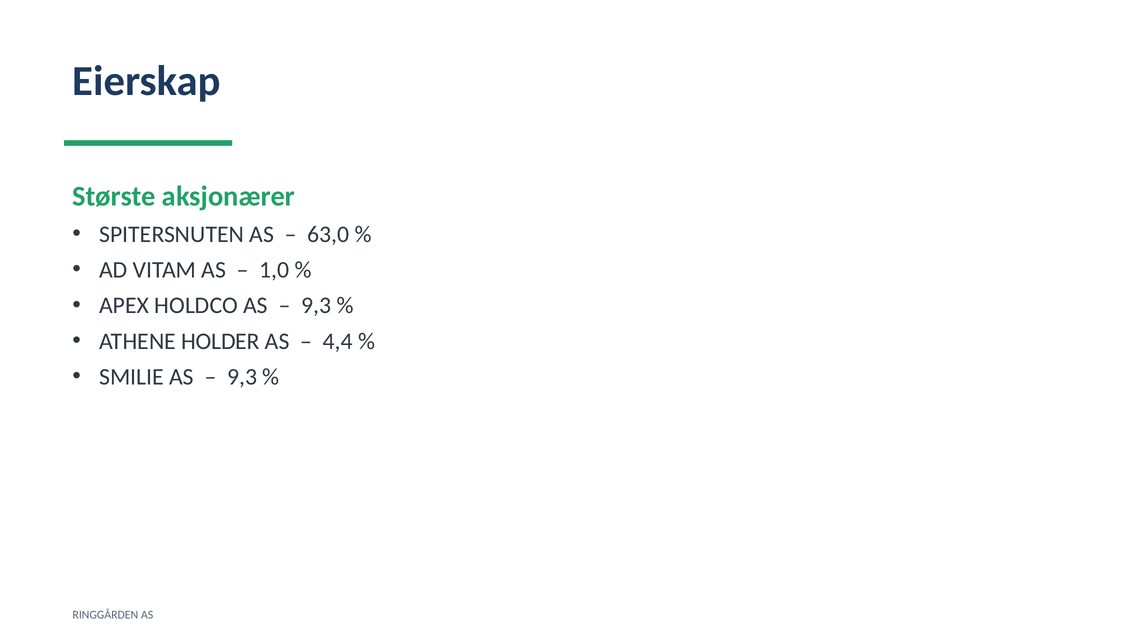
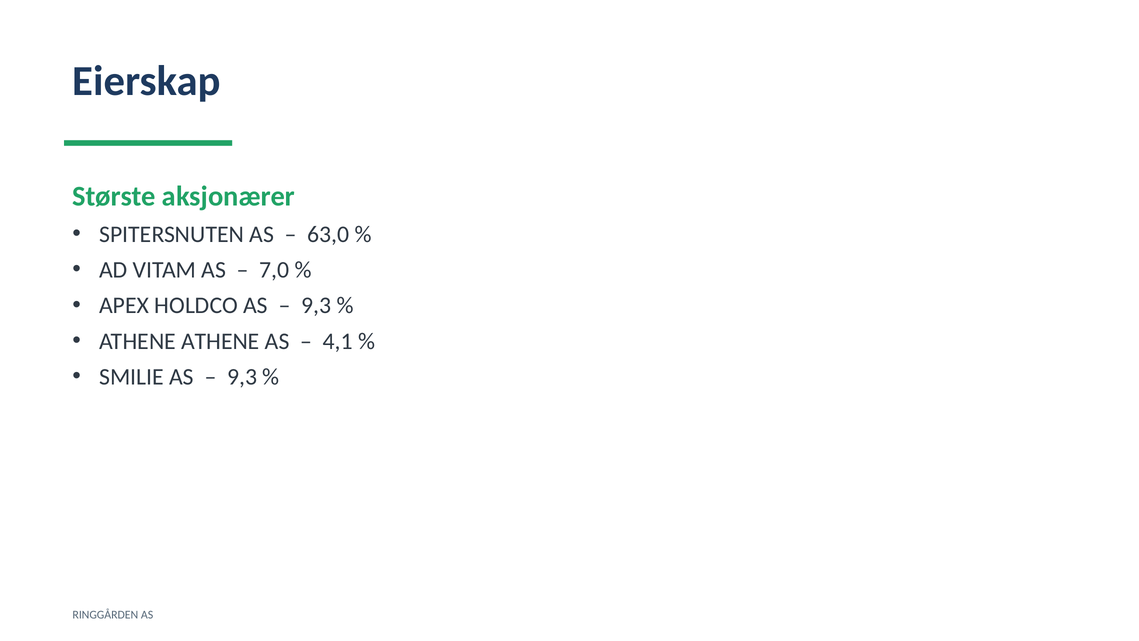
1,0: 1,0 -> 7,0
ATHENE HOLDER: HOLDER -> ATHENE
4,4: 4,4 -> 4,1
